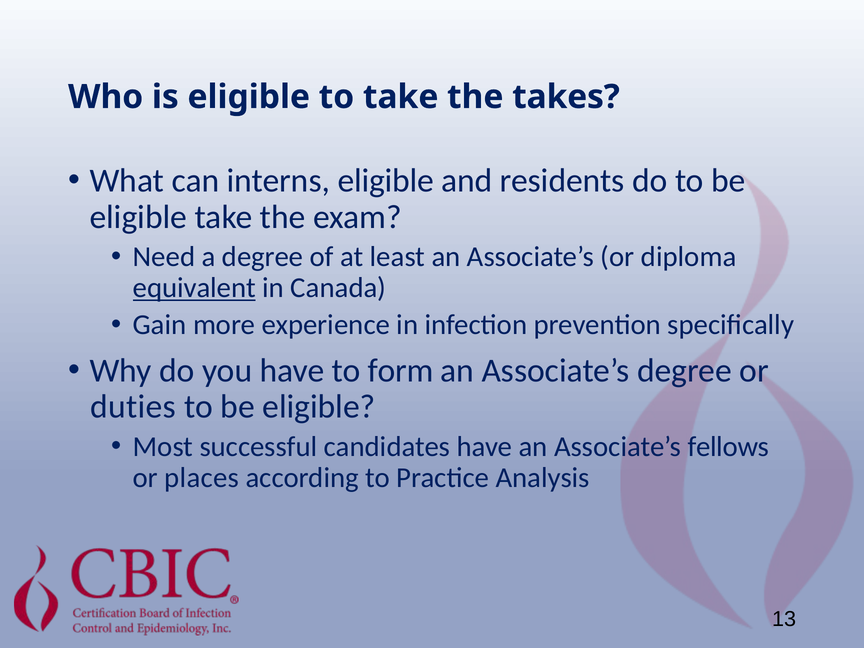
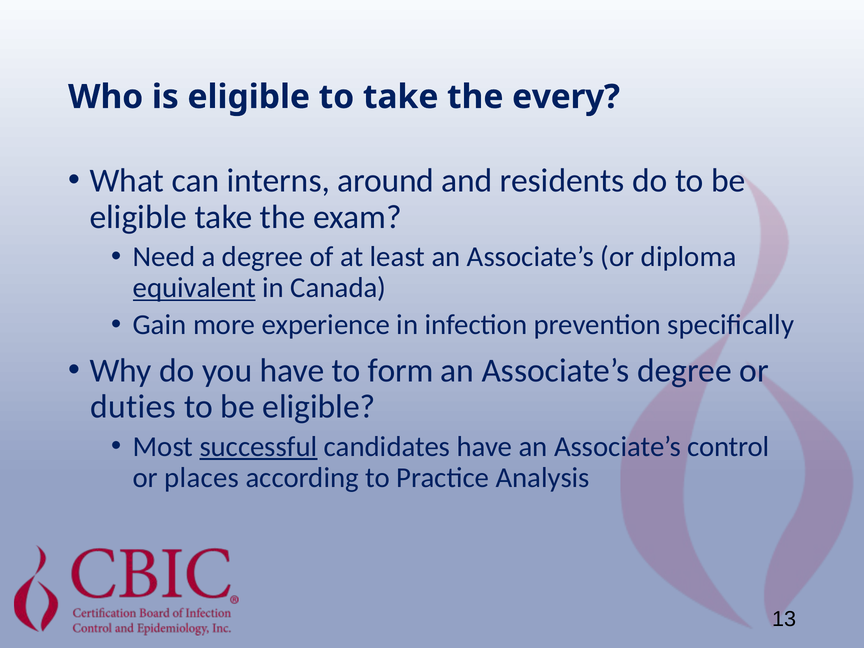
takes: takes -> every
interns eligible: eligible -> around
successful underline: none -> present
fellows: fellows -> control
